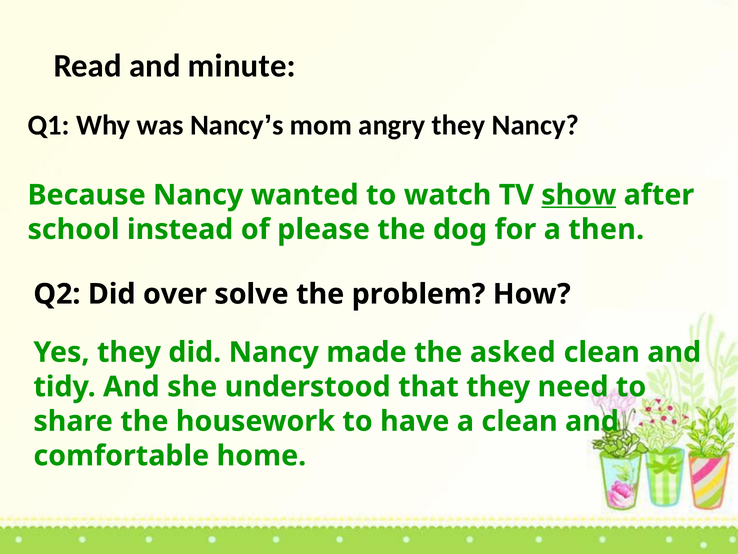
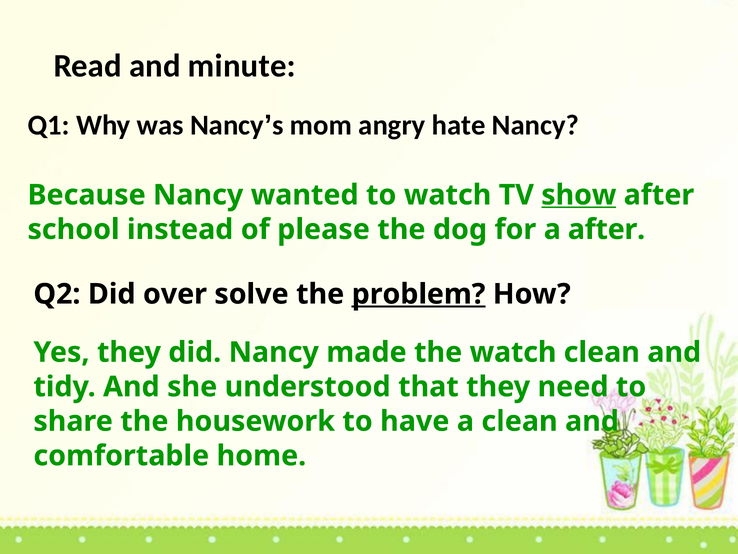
angry they: they -> hate
a then: then -> after
problem underline: none -> present
the asked: asked -> watch
